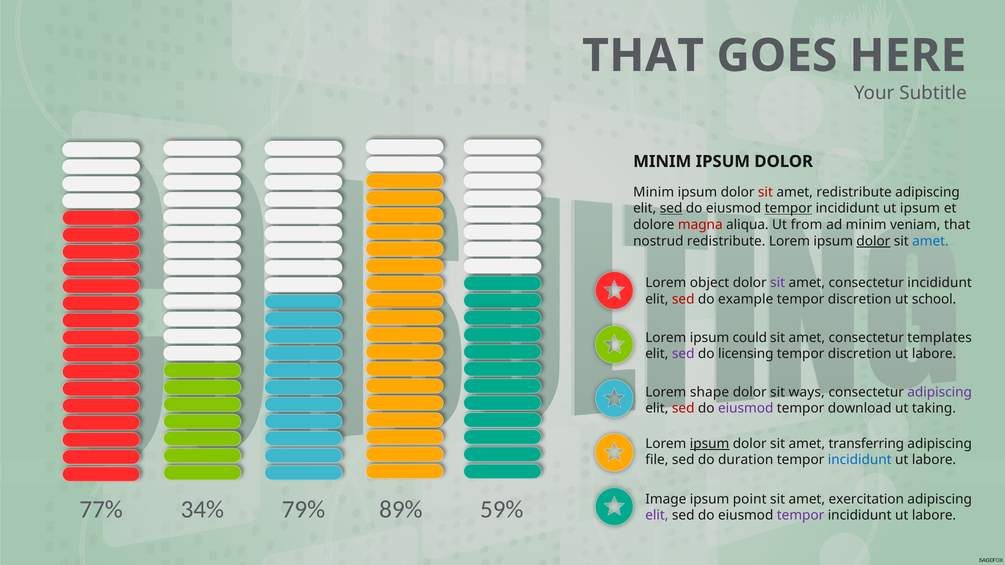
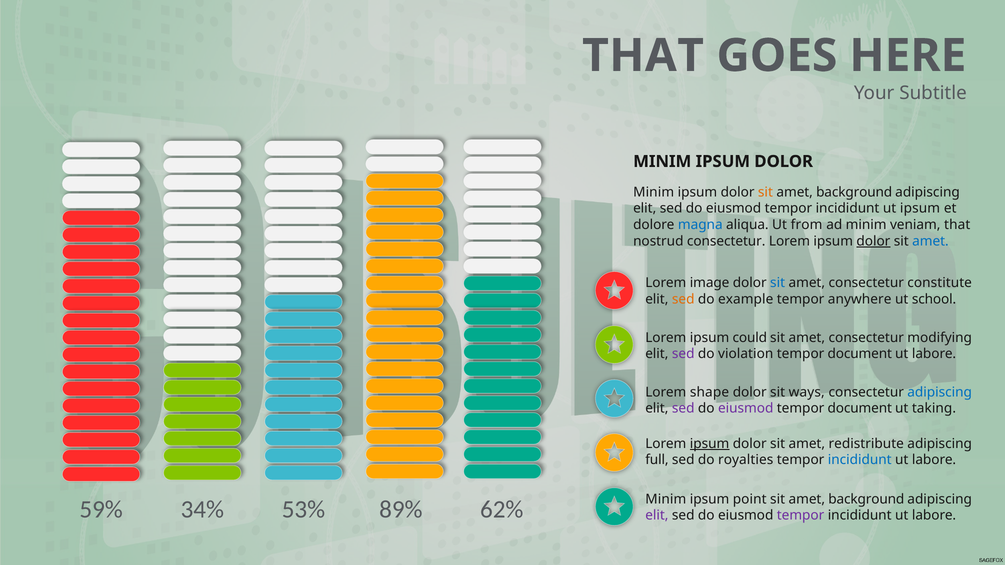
sit at (765, 192) colour: red -> orange
redistribute at (854, 192): redistribute -> background
sed at (671, 208) underline: present -> none
tempor at (788, 208) underline: present -> none
magna colour: red -> blue
nostrud redistribute: redistribute -> consectetur
object: object -> image
sit at (778, 283) colour: purple -> blue
consectetur incididunt: incididunt -> constitute
sed at (683, 299) colour: red -> orange
discretion at (860, 299): discretion -> anywhere
templates: templates -> modifying
licensing: licensing -> violation
discretion at (860, 354): discretion -> document
adipiscing at (940, 392) colour: purple -> blue
sed at (683, 409) colour: red -> purple
download at (860, 409): download -> document
transferring: transferring -> redistribute
file: file -> full
duration: duration -> royalties
Image at (666, 499): Image -> Minim
exercitation at (866, 499): exercitation -> background
77%: 77% -> 59%
79%: 79% -> 53%
59%: 59% -> 62%
